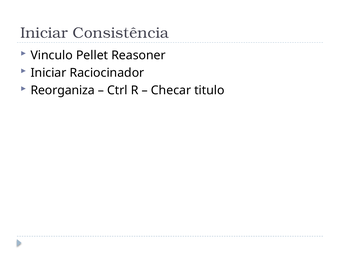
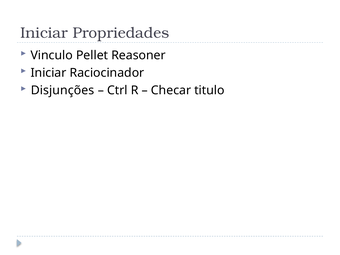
Consistência: Consistência -> Propriedades
Reorganiza: Reorganiza -> Disjunções
